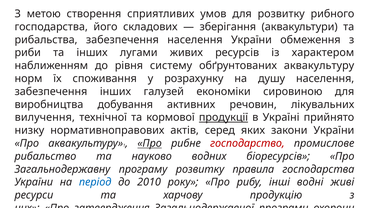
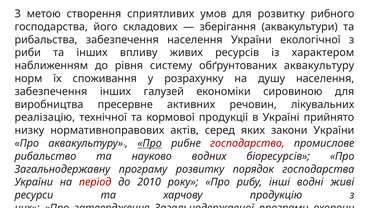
обмеження: обмеження -> екологічної
лугами: лугами -> впливу
добування: добування -> пресервне
вилучення: вилучення -> реалізацію
продукції underline: present -> none
правила: правила -> порядок
період colour: blue -> red
